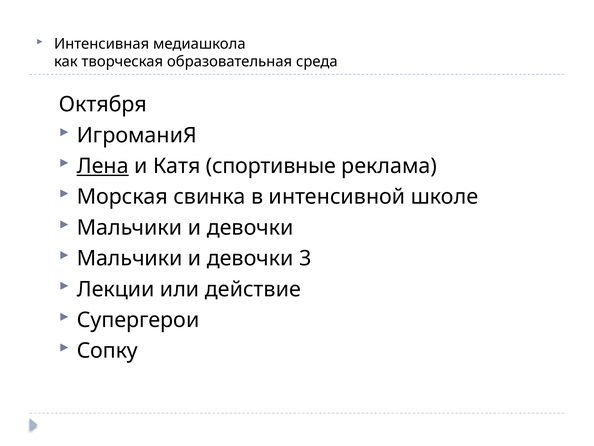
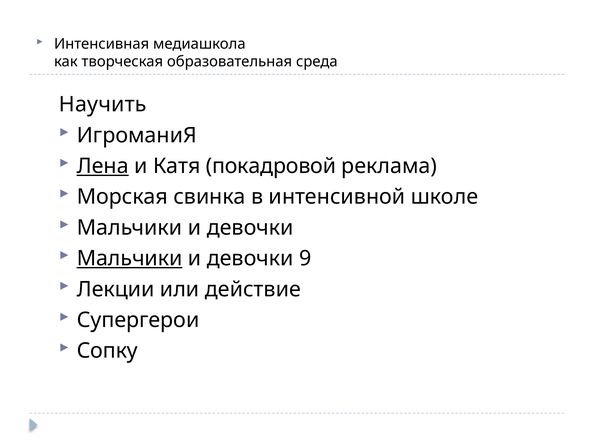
Октября: Октября -> Научить
спортивные: спортивные -> покадровой
Мальчики at (130, 258) underline: none -> present
3: 3 -> 9
